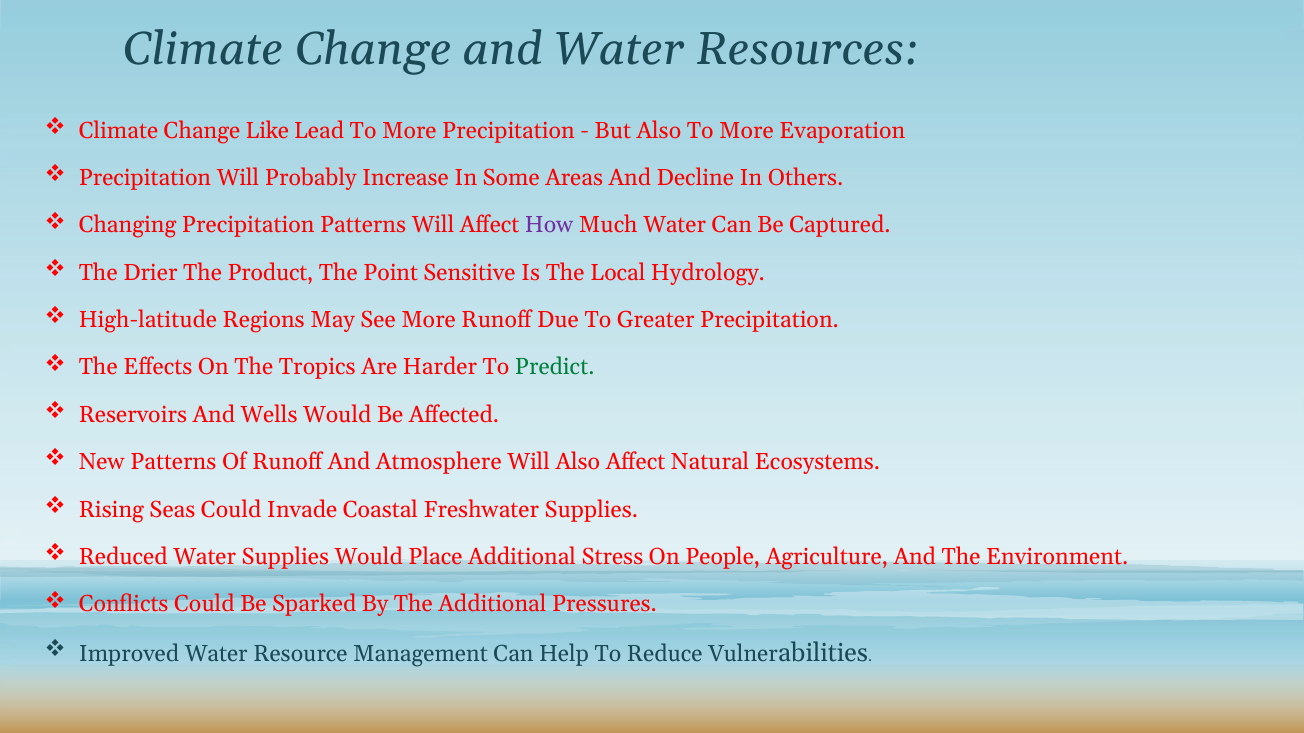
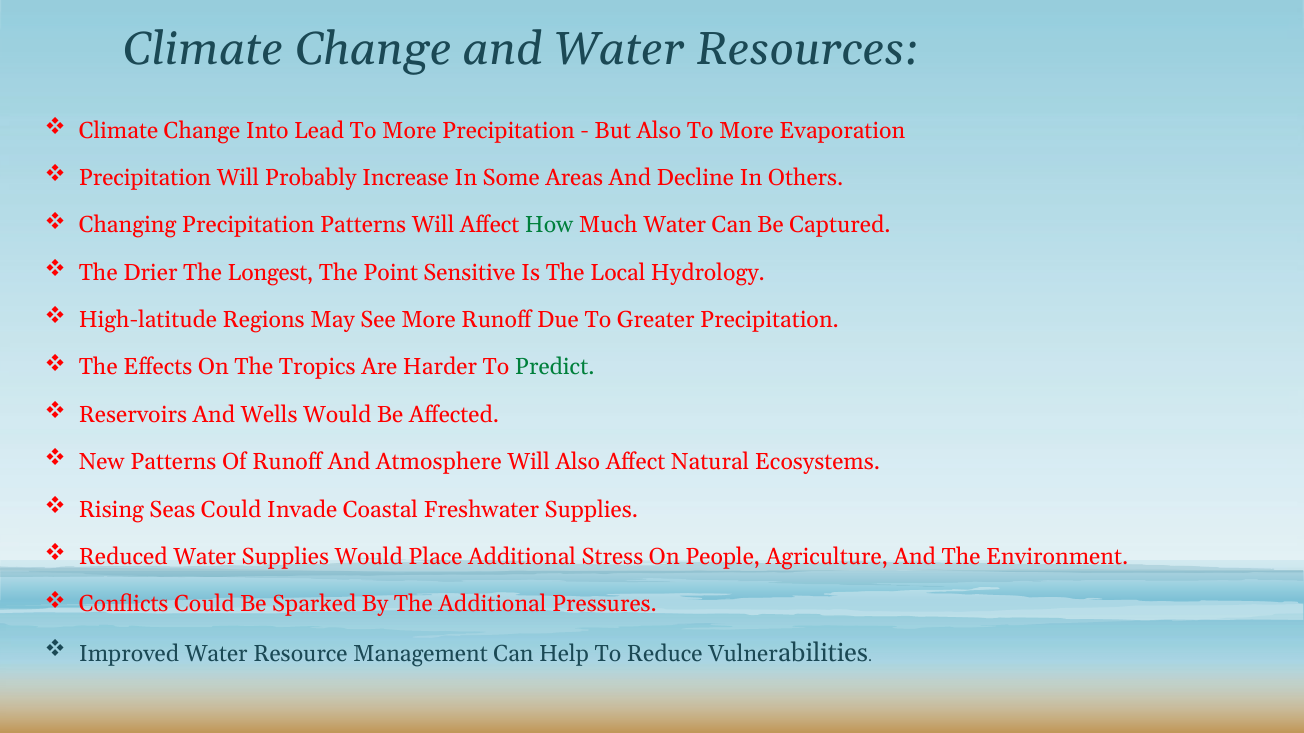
Like: Like -> Into
How colour: purple -> green
Product: Product -> Longest
